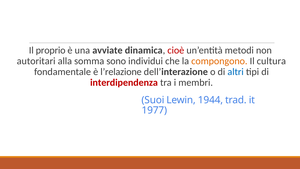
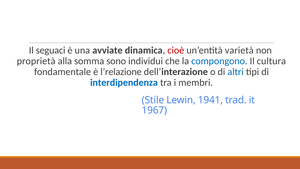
proprio: proprio -> seguaci
metodi: metodi -> varietà
autoritari: autoritari -> proprietà
compongono colour: orange -> blue
interdipendenza colour: red -> blue
Suoi: Suoi -> Stile
1944: 1944 -> 1941
1977: 1977 -> 1967
